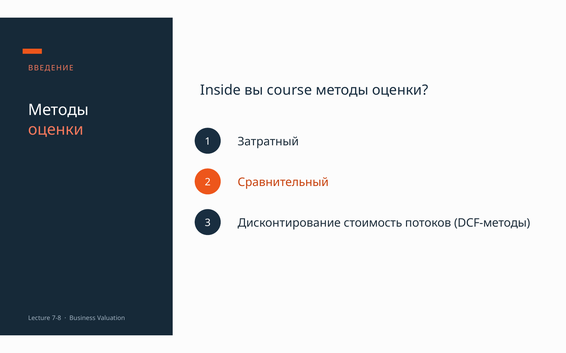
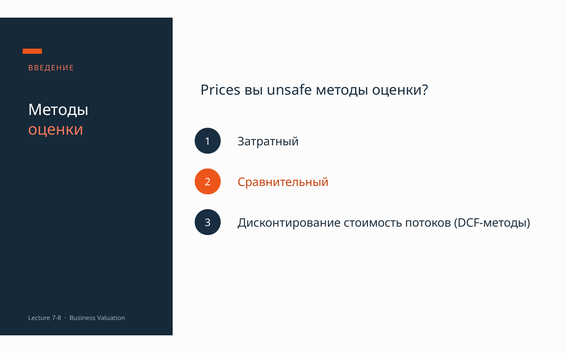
Inside: Inside -> Prices
course: course -> unsafe
